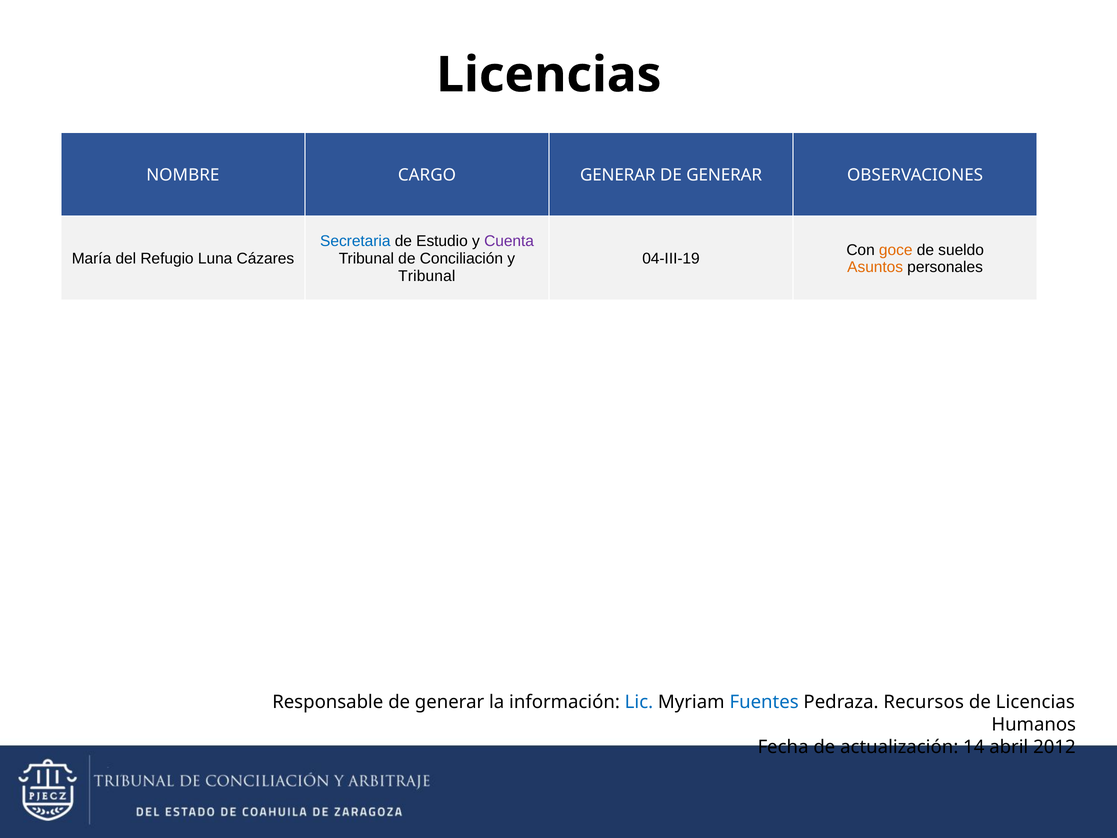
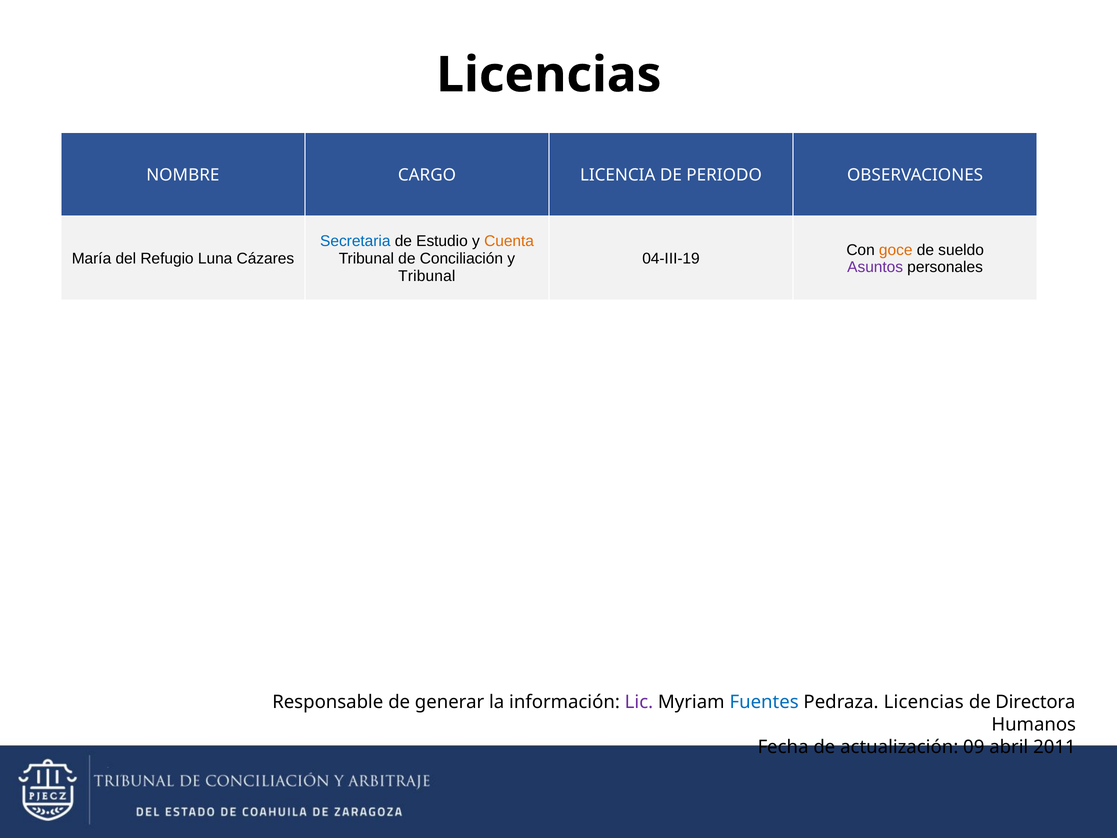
CARGO GENERAR: GENERAR -> LICENCIA
GENERAR at (724, 175): GENERAR -> PERIODO
Cuenta colour: purple -> orange
Asuntos colour: orange -> purple
Lic colour: blue -> purple
Pedraza Recursos: Recursos -> Licencias
de Licencias: Licencias -> Directora
14: 14 -> 09
2012: 2012 -> 2011
